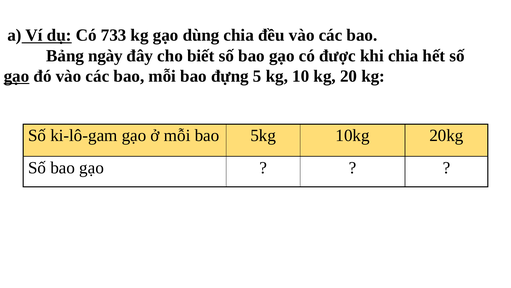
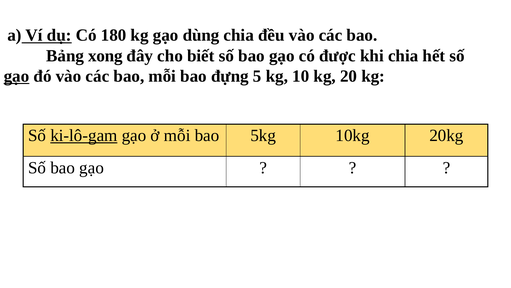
733: 733 -> 180
ngày: ngày -> xong
ki-lô-gam underline: none -> present
